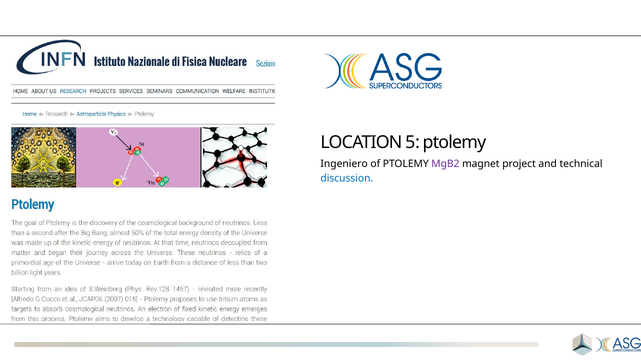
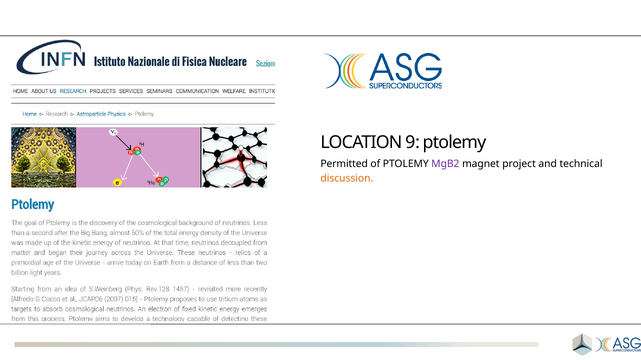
5: 5 -> 9
Ingeniero: Ingeniero -> Permitted
discussion colour: blue -> orange
